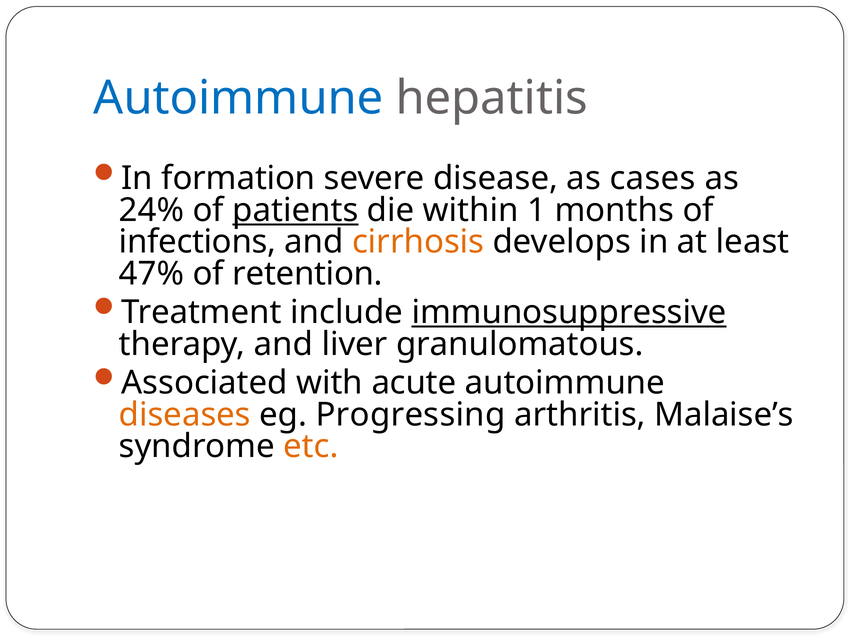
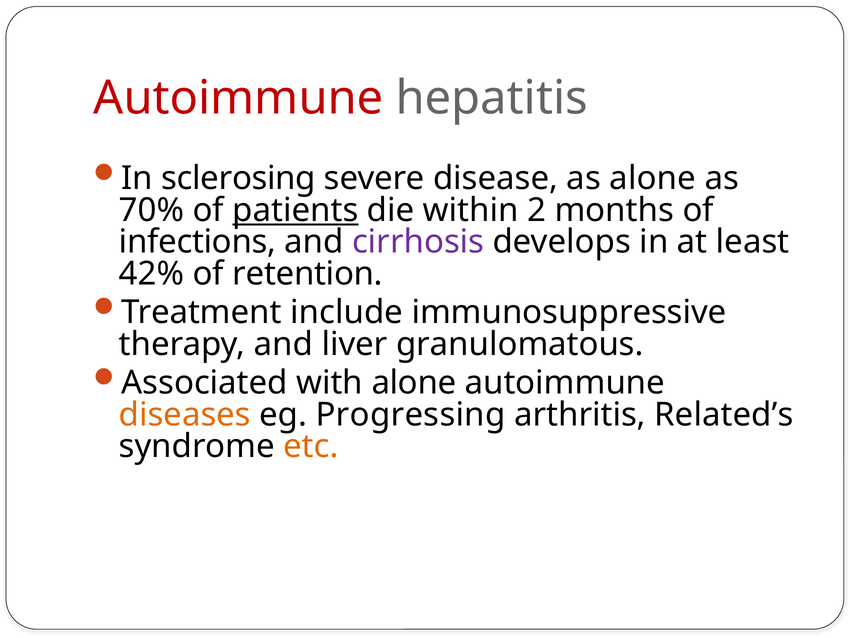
Autoimmune at (238, 98) colour: blue -> red
formation: formation -> sclerosing
as cases: cases -> alone
24%: 24% -> 70%
1: 1 -> 2
cirrhosis colour: orange -> purple
47%: 47% -> 42%
immunosuppressive underline: present -> none
with acute: acute -> alone
Malaise’s: Malaise’s -> Related’s
